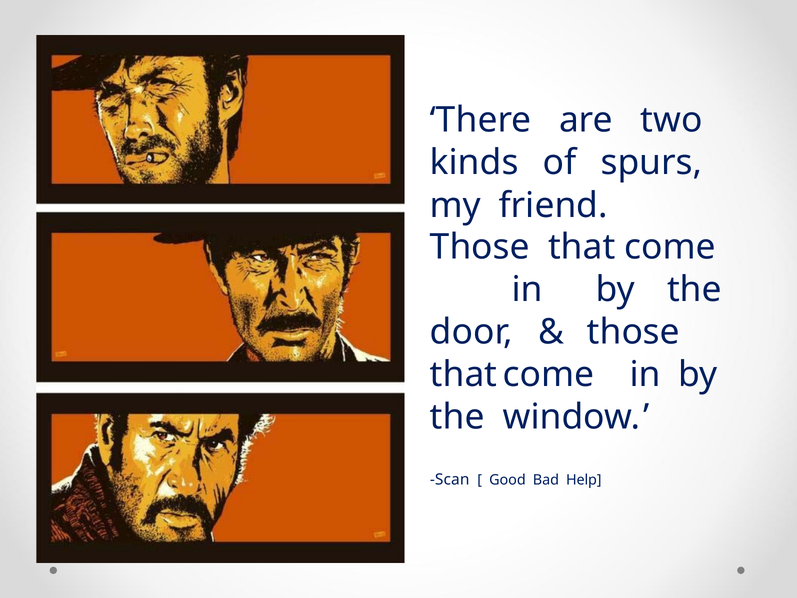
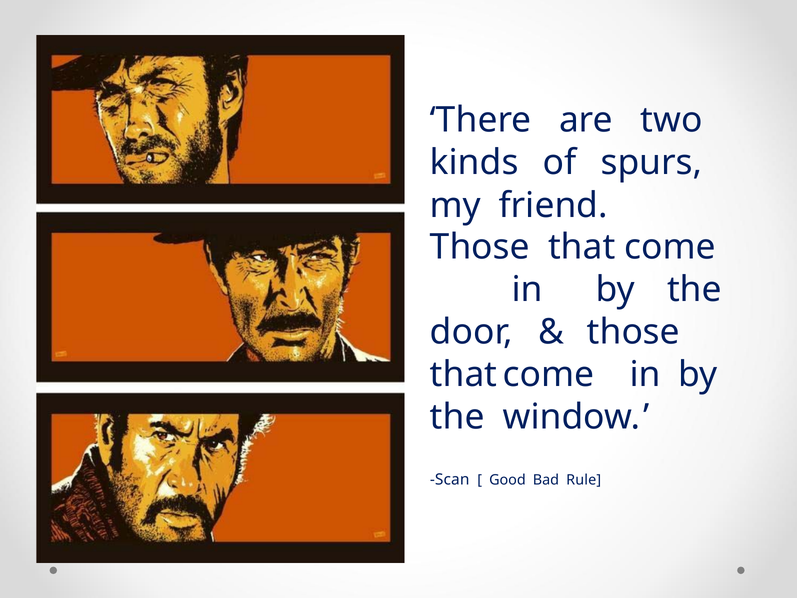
Help: Help -> Rule
